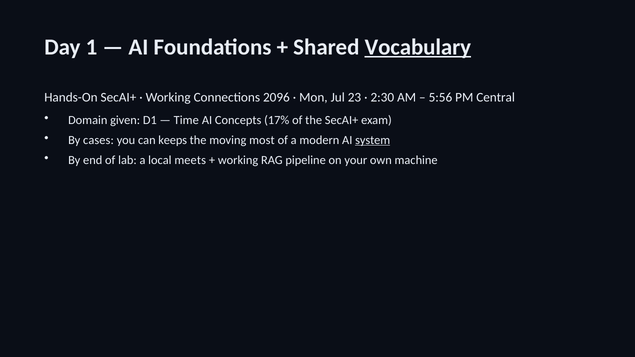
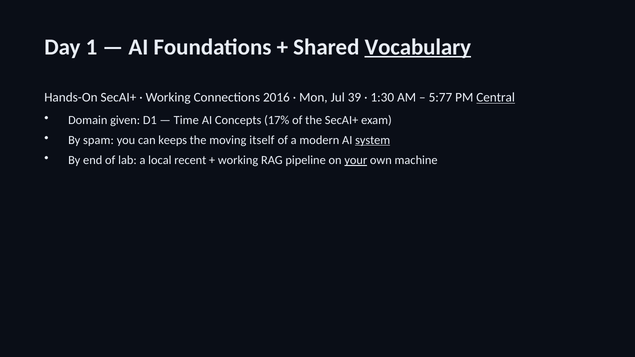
2096: 2096 -> 2016
23: 23 -> 39
2:30: 2:30 -> 1:30
5:56: 5:56 -> 5:77
Central underline: none -> present
cases: cases -> spam
most: most -> itself
meets: meets -> recent
your underline: none -> present
